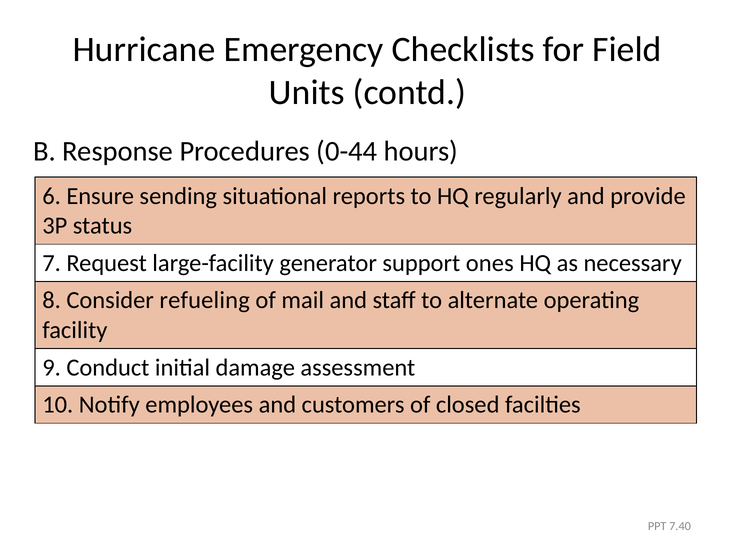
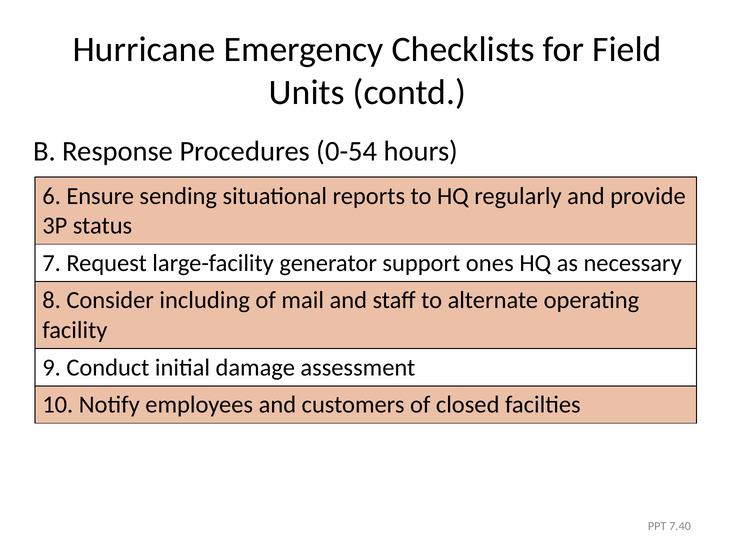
0-44: 0-44 -> 0-54
refueling: refueling -> including
